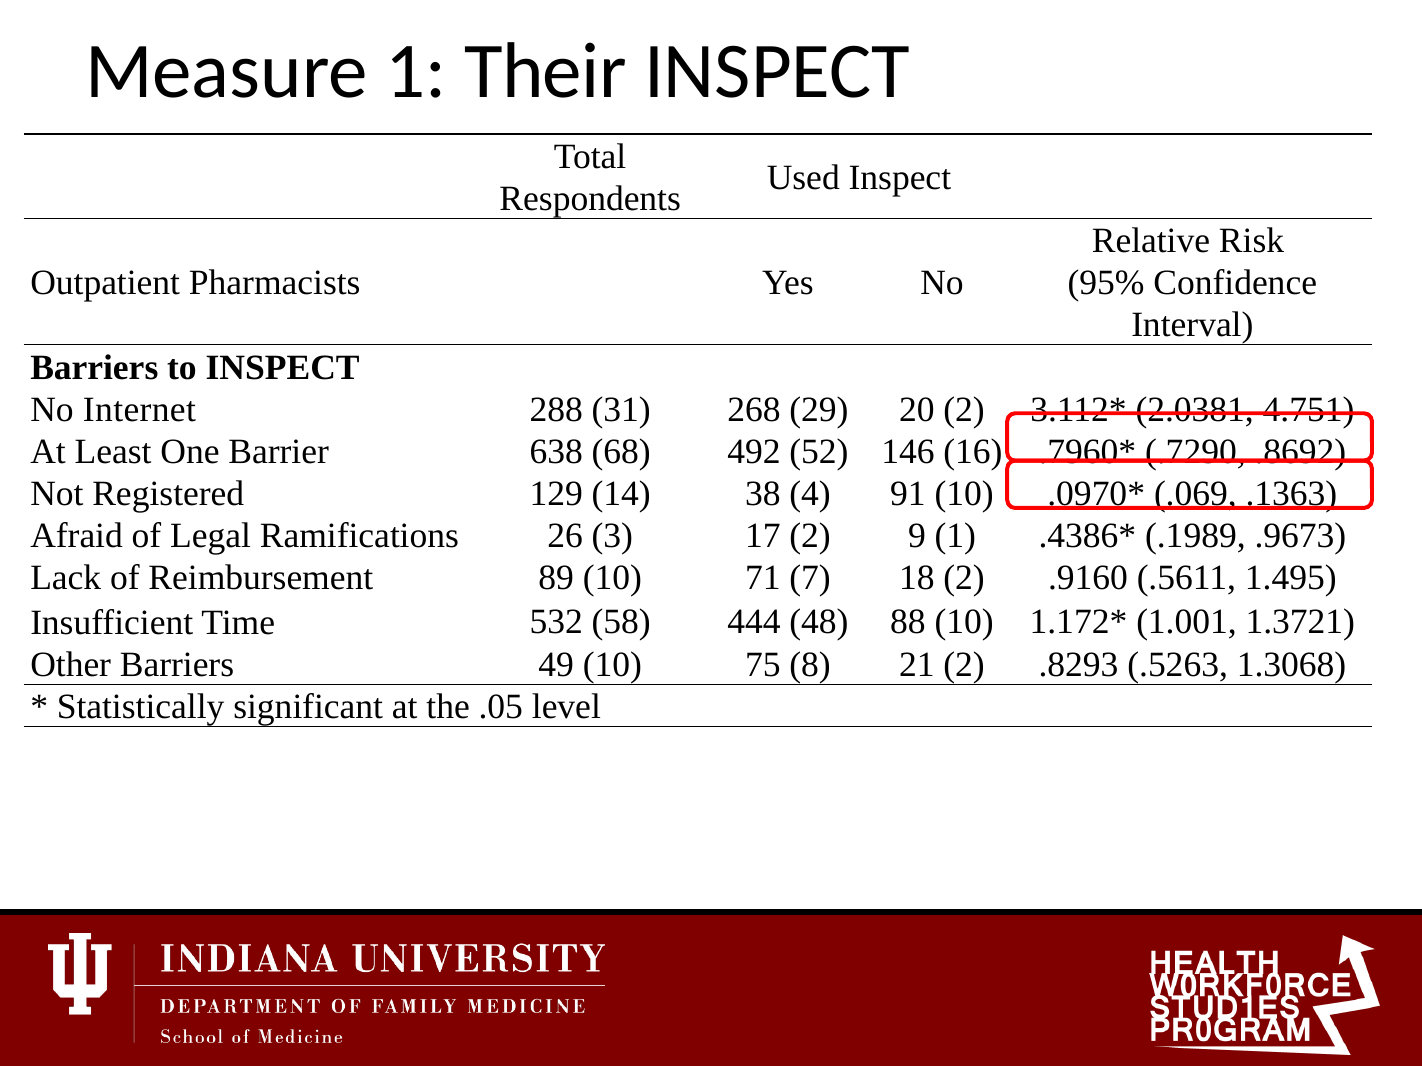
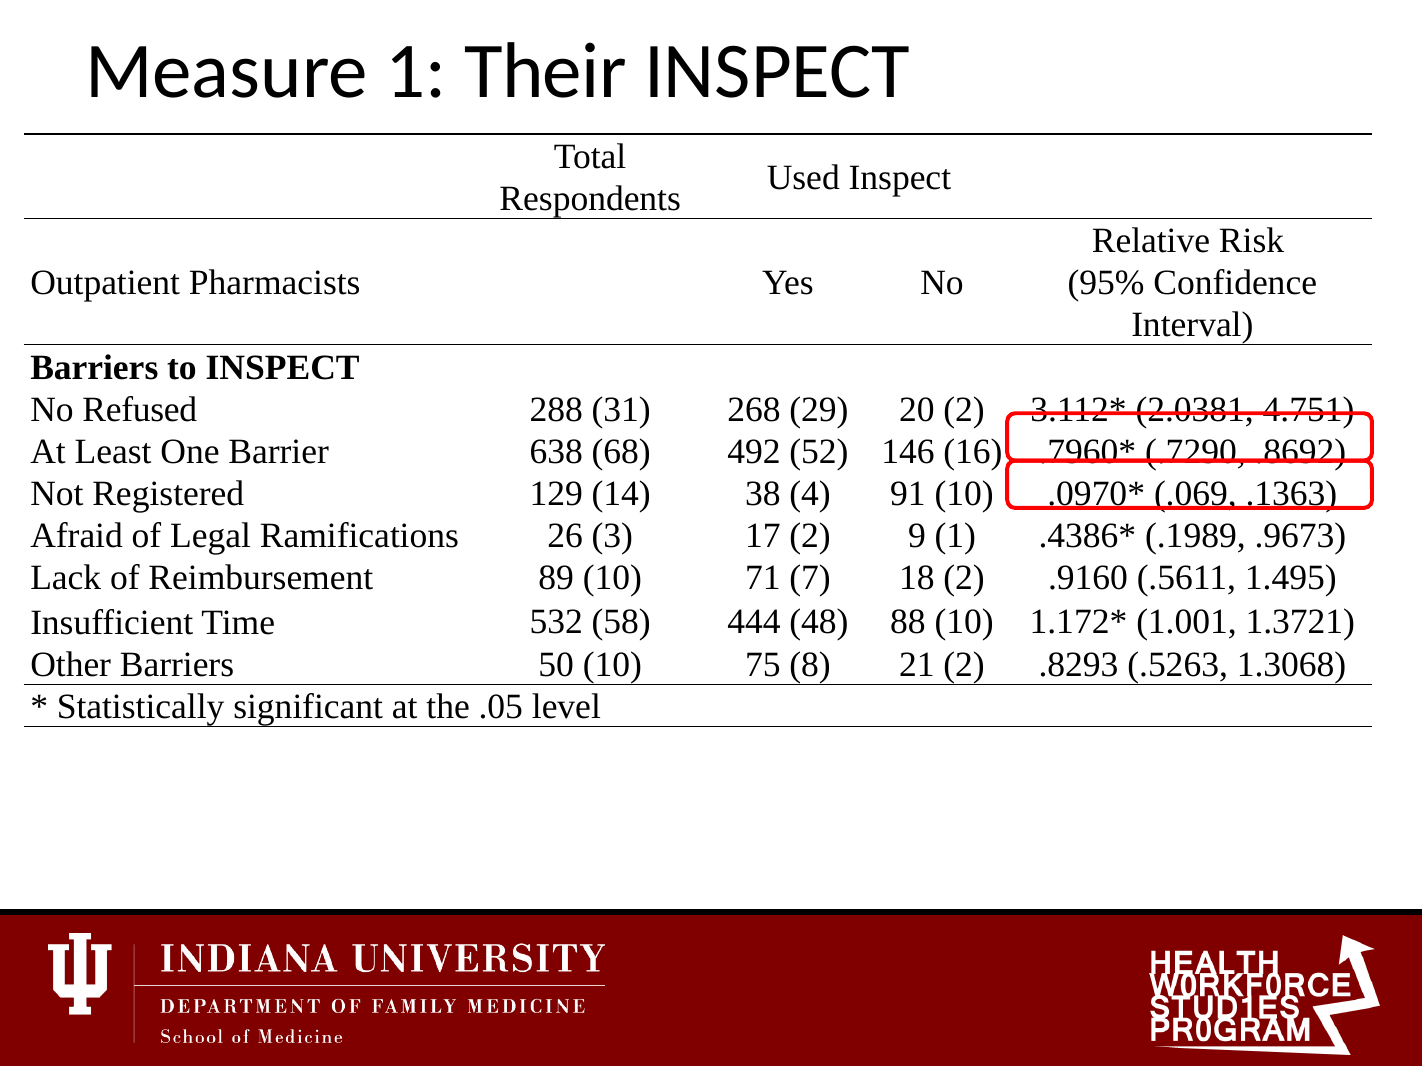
Internet: Internet -> Refused
49: 49 -> 50
